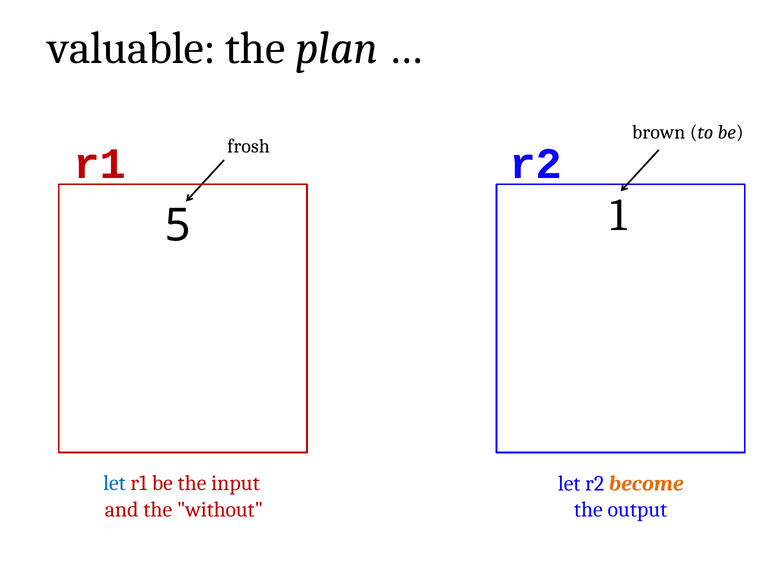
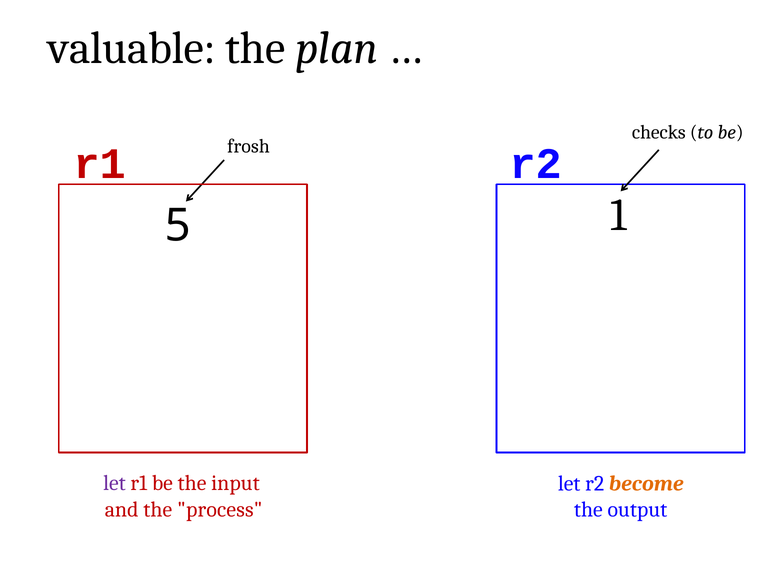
brown: brown -> checks
let at (114, 483) colour: blue -> purple
without: without -> process
